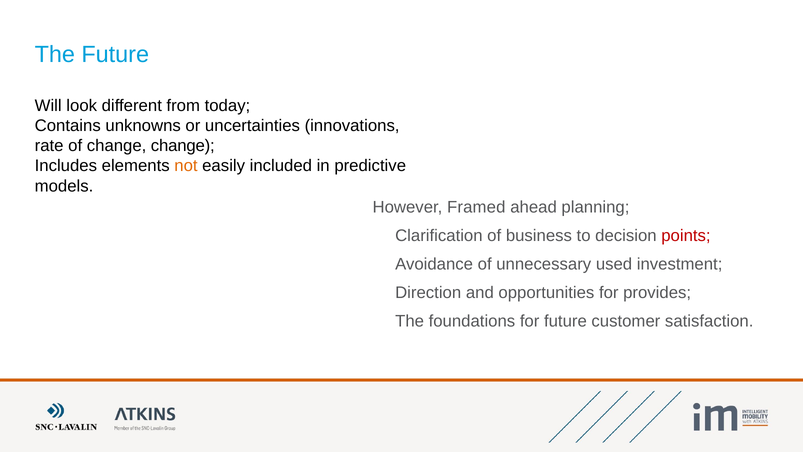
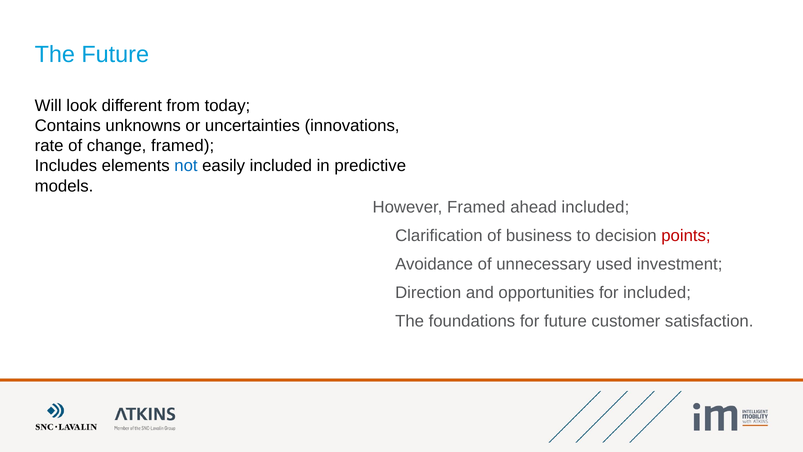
change change: change -> framed
not colour: orange -> blue
ahead planning: planning -> included
for provides: provides -> included
